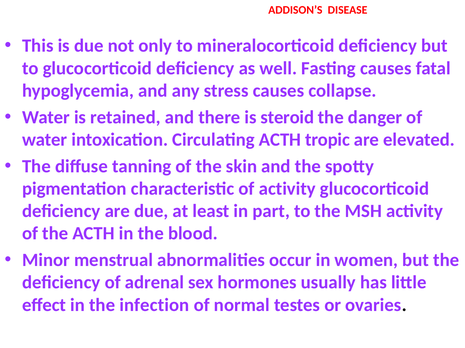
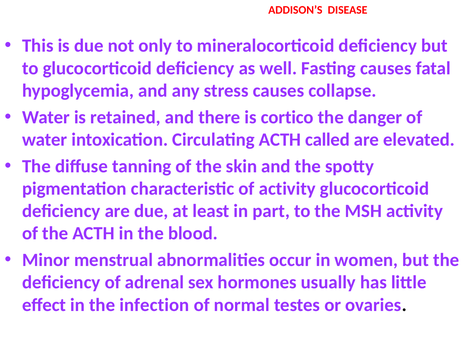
steroid: steroid -> cortico
tropic: tropic -> called
